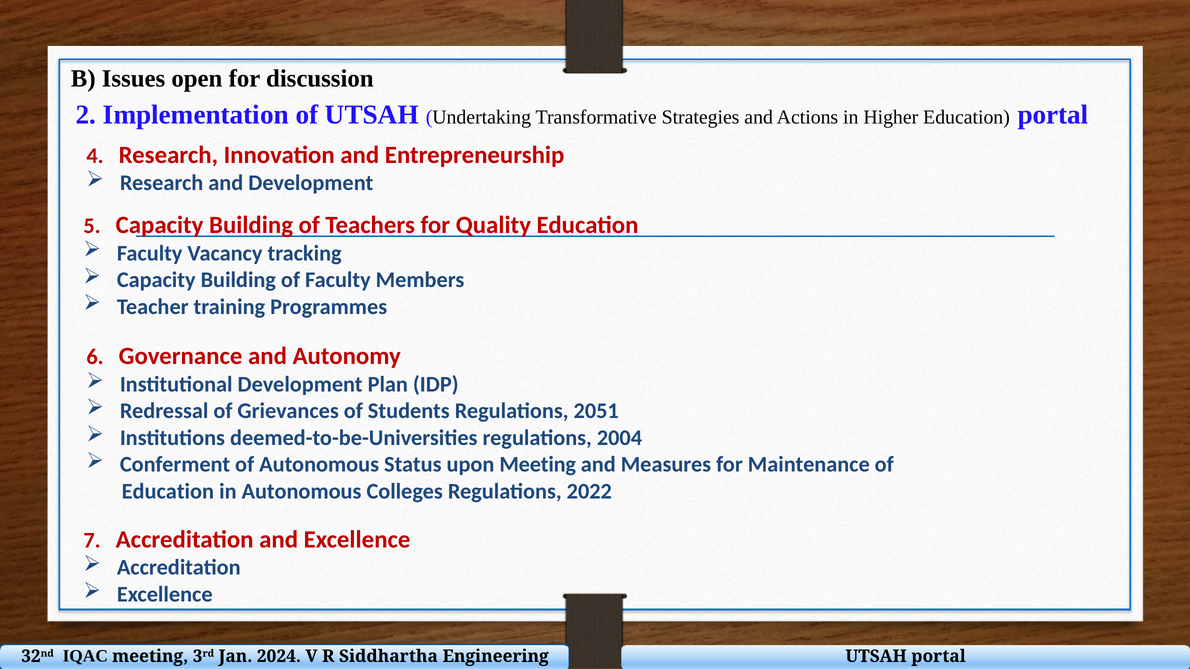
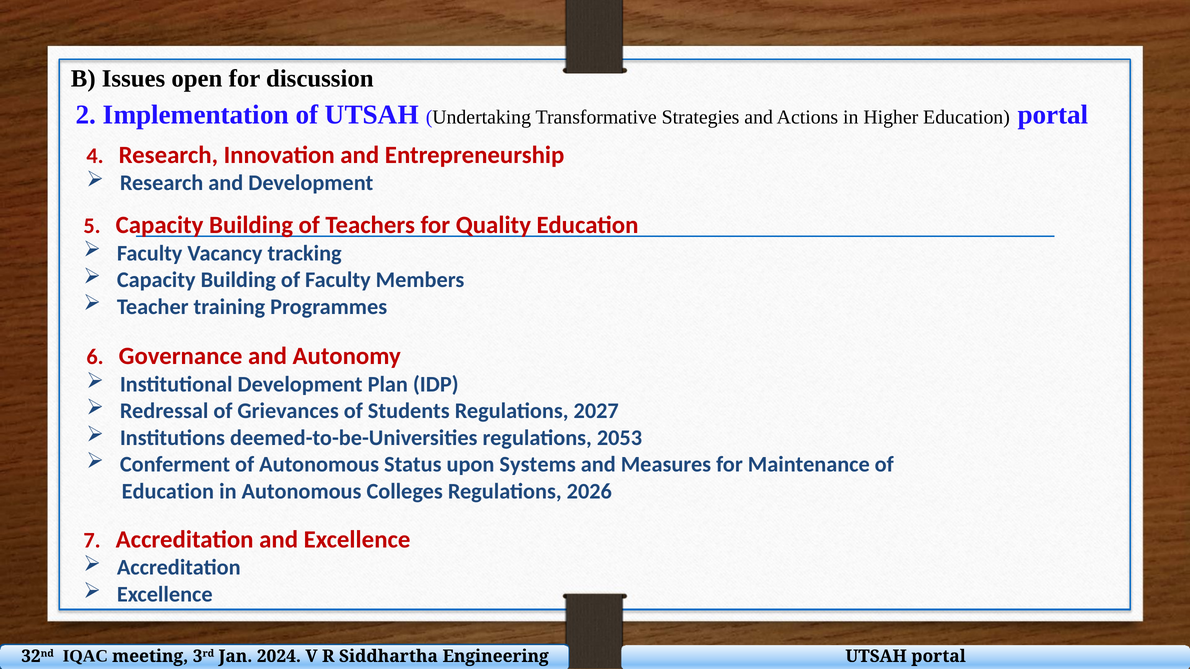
2051: 2051 -> 2027
2004: 2004 -> 2053
upon Meeting: Meeting -> Systems
2022: 2022 -> 2026
